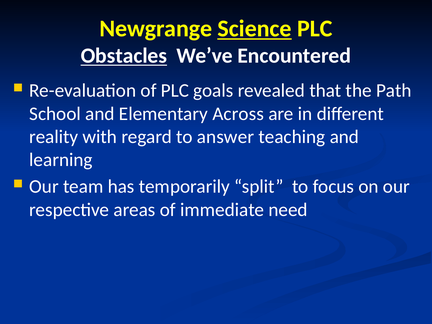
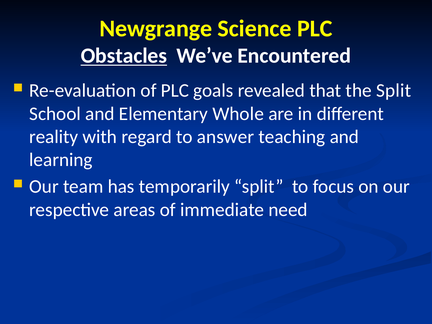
Science underline: present -> none
the Path: Path -> Split
Across: Across -> Whole
